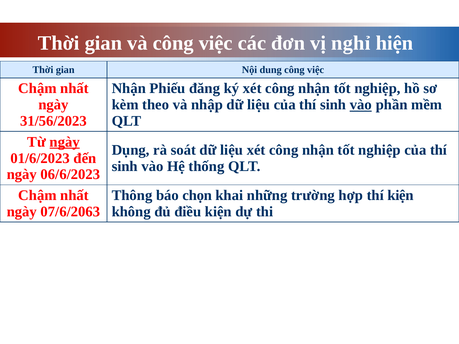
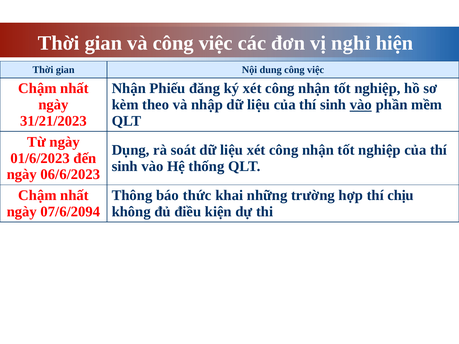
31/56/2023: 31/56/2023 -> 31/21/2023
ngày at (65, 142) underline: present -> none
chọn: chọn -> thức
thí kiện: kiện -> chịu
07/6/2063: 07/6/2063 -> 07/6/2094
